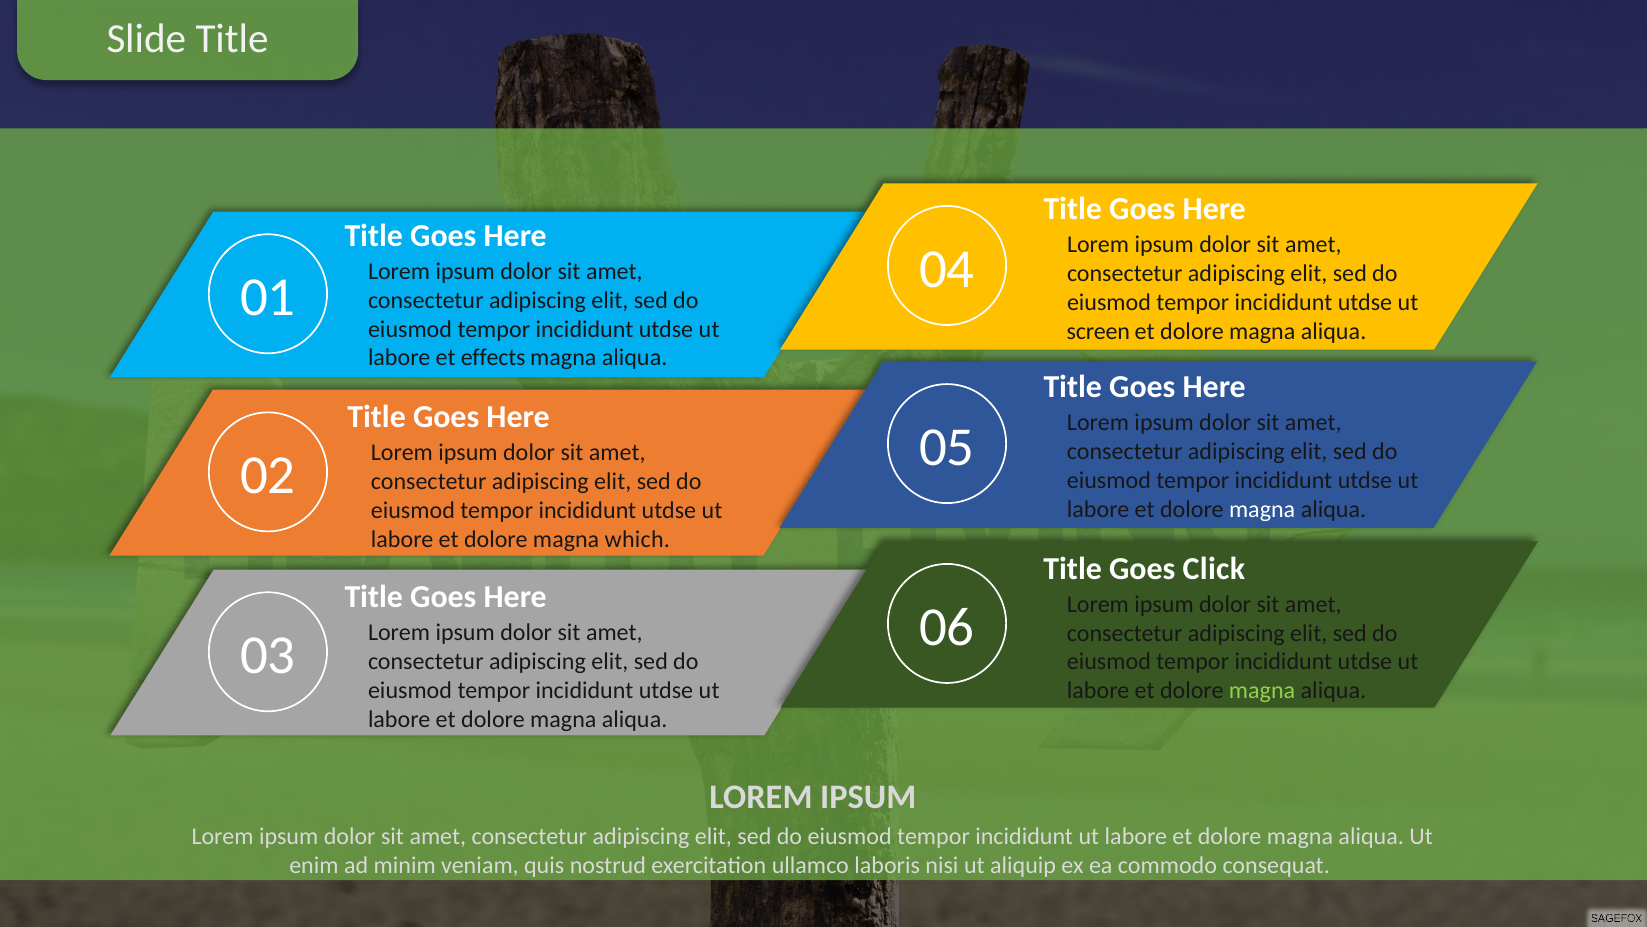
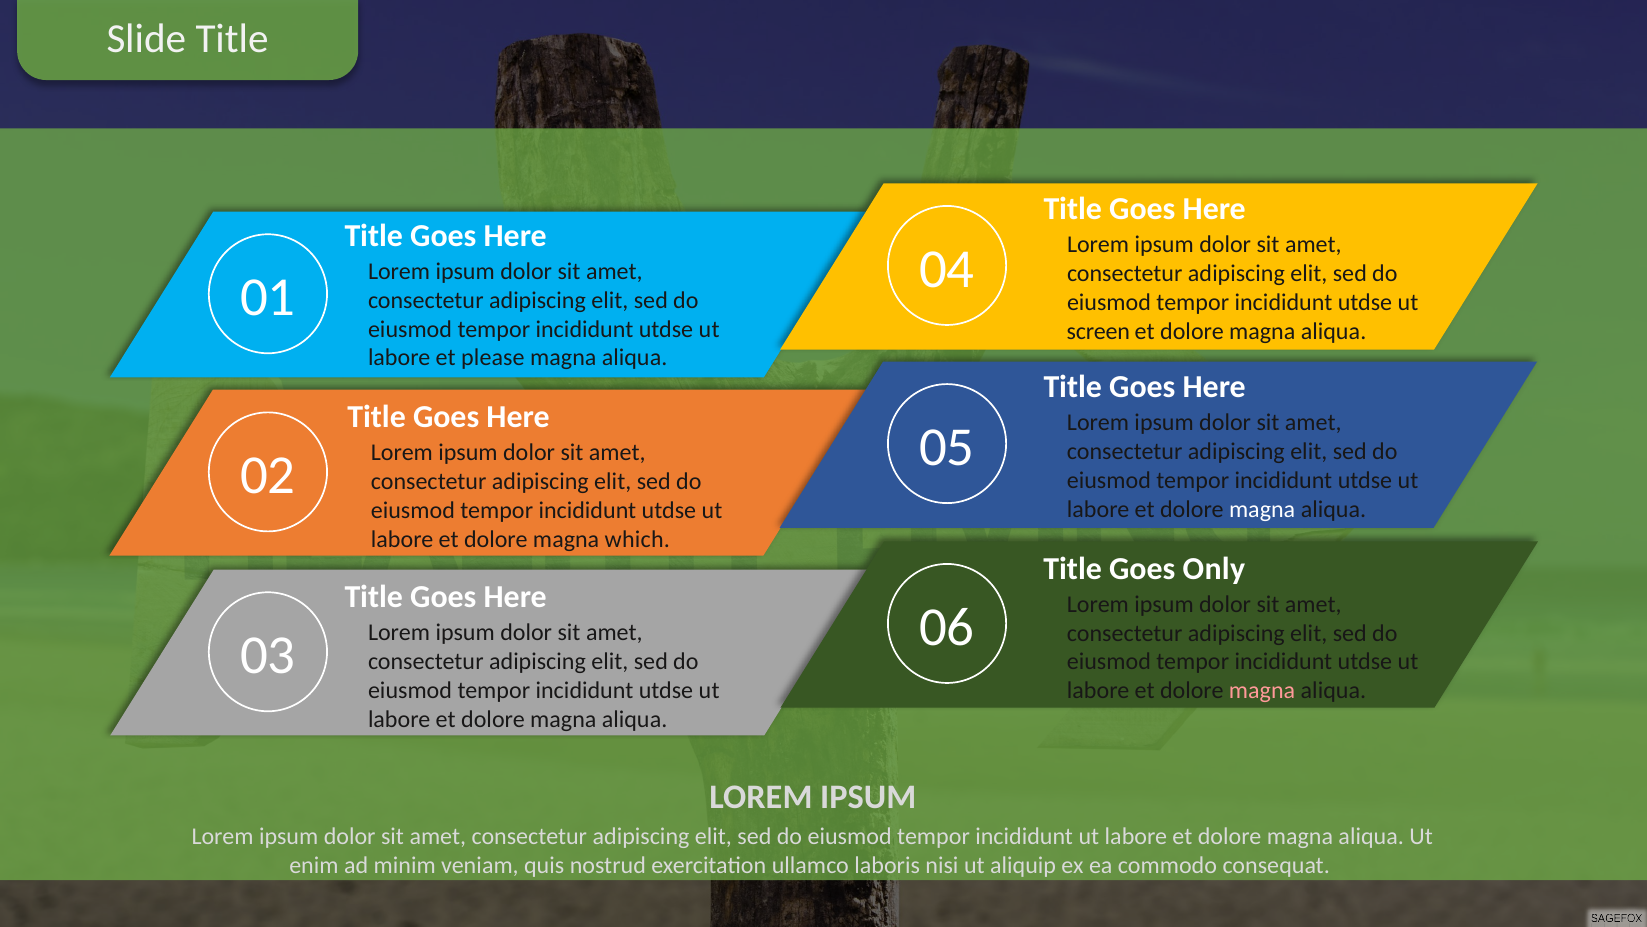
effects: effects -> please
Click: Click -> Only
magna at (1262, 690) colour: light green -> pink
